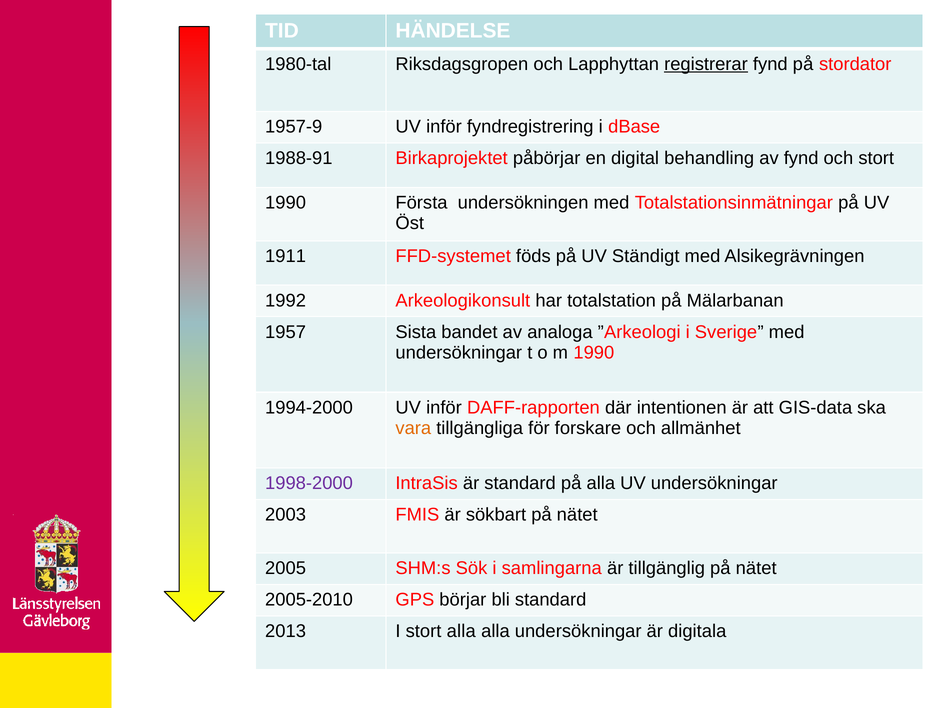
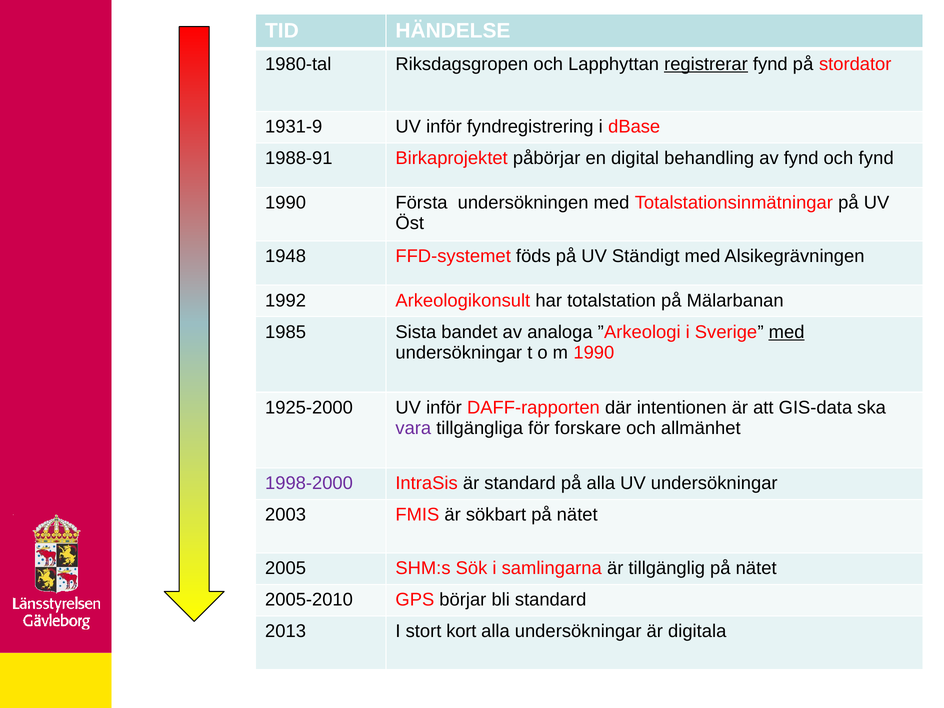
1957-9: 1957-9 -> 1931-9
och stort: stort -> fynd
1911: 1911 -> 1948
1957: 1957 -> 1985
med at (787, 332) underline: none -> present
1994-2000: 1994-2000 -> 1925-2000
vara colour: orange -> purple
stort alla: alla -> kort
